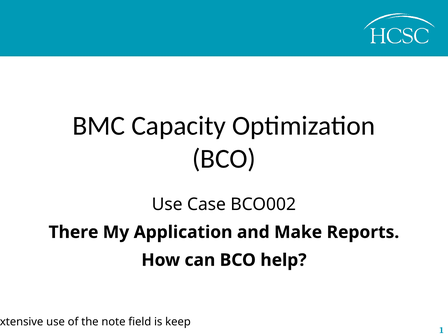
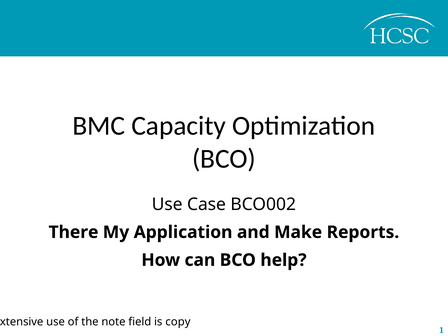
keep: keep -> copy
